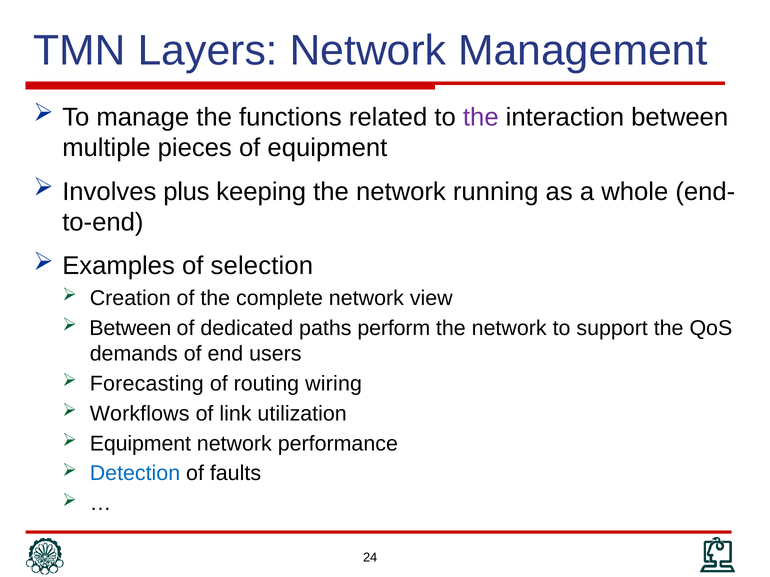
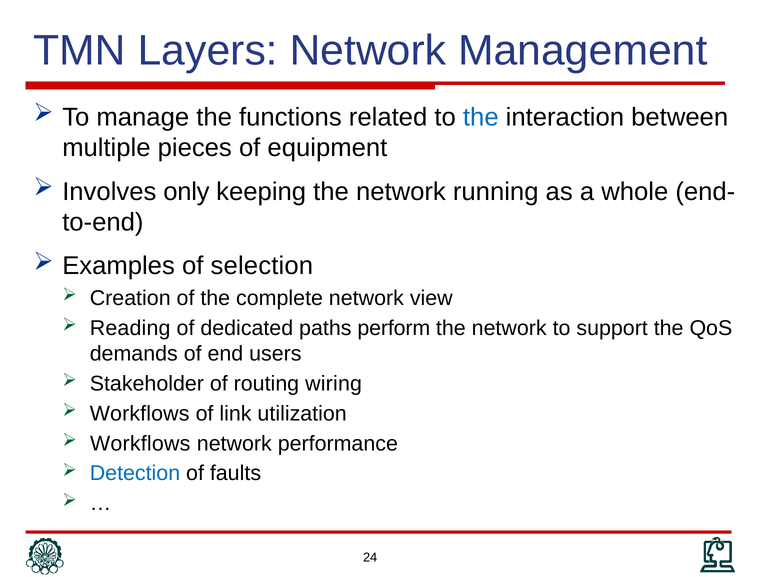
the at (481, 117) colour: purple -> blue
plus: plus -> only
Between at (130, 328): Between -> Reading
Forecasting: Forecasting -> Stakeholder
Equipment at (140, 444): Equipment -> Workflows
